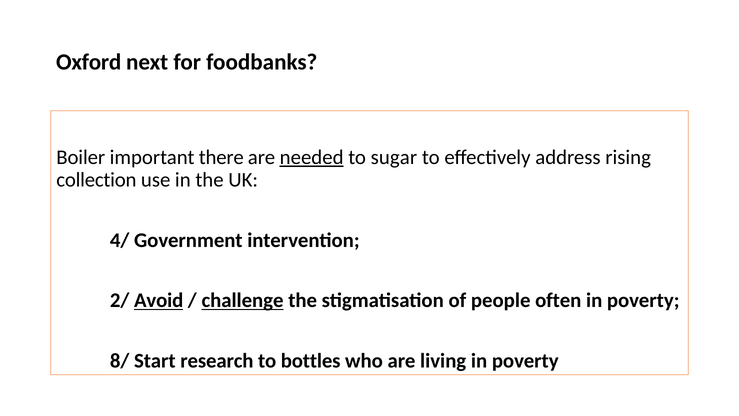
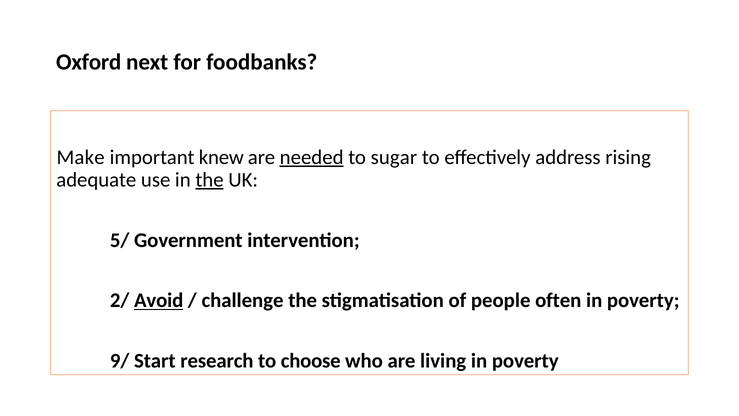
Boiler: Boiler -> Make
there: there -> knew
collection: collection -> adequate
the at (210, 180) underline: none -> present
4/: 4/ -> 5/
challenge underline: present -> none
8/: 8/ -> 9/
bottles: bottles -> choose
